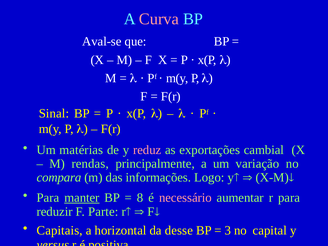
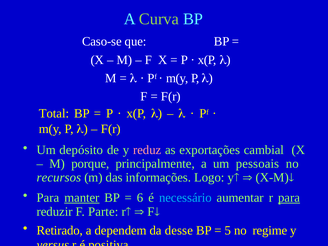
Curva colour: pink -> light green
Aval-se: Aval-se -> Caso-se
Sinal: Sinal -> Total
matérias: matérias -> depósito
rendas: rendas -> porque
variação: variação -> pessoais
compara: compara -> recursos
8: 8 -> 6
necessário colour: pink -> light blue
para at (289, 198) underline: none -> present
Capitais: Capitais -> Retirado
horizontal: horizontal -> dependem
3: 3 -> 5
capital: capital -> regime
